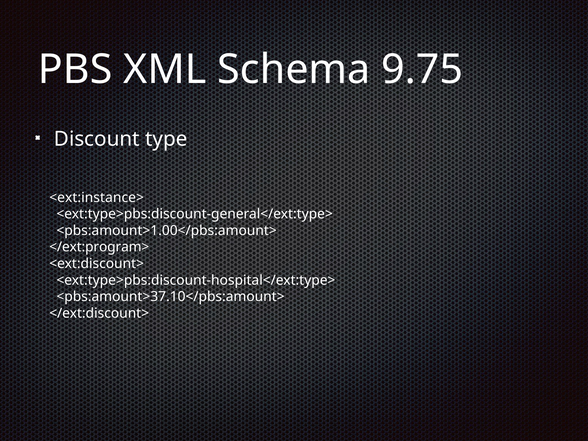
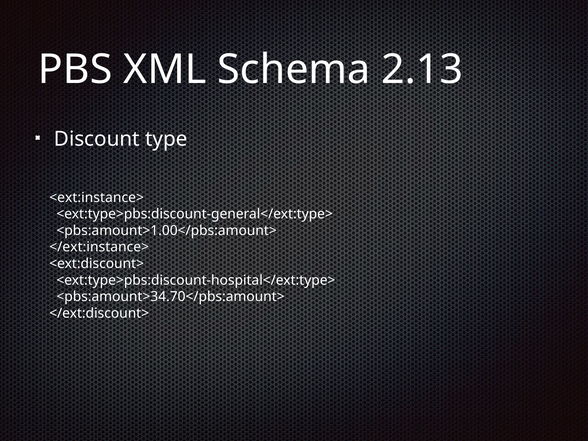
9.75: 9.75 -> 2.13
</ext:program>: </ext:program> -> </ext:instance>
<pbs:amount>37.10</pbs:amount>: <pbs:amount>37.10</pbs:amount> -> <pbs:amount>34.70</pbs:amount>
